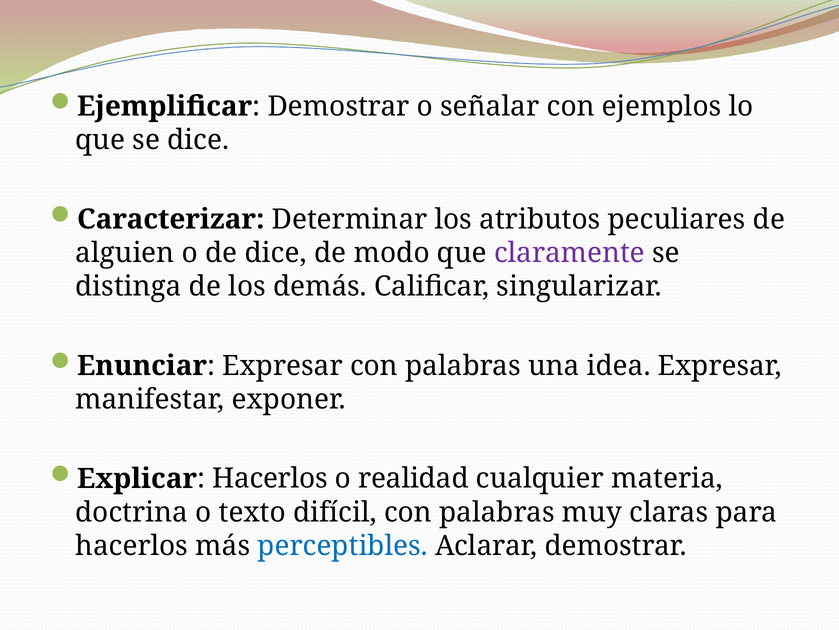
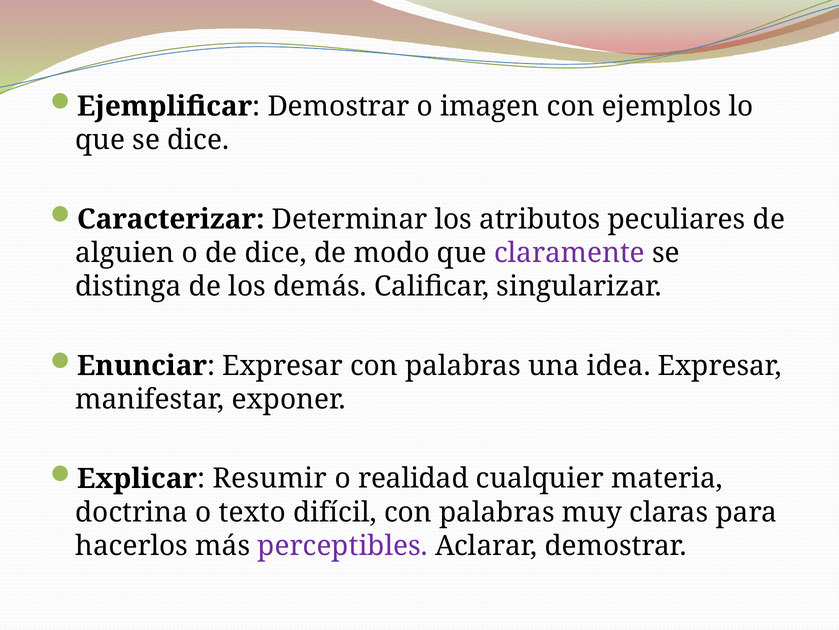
señalar: señalar -> imagen
Explicar Hacerlos: Hacerlos -> Resumir
perceptibles colour: blue -> purple
